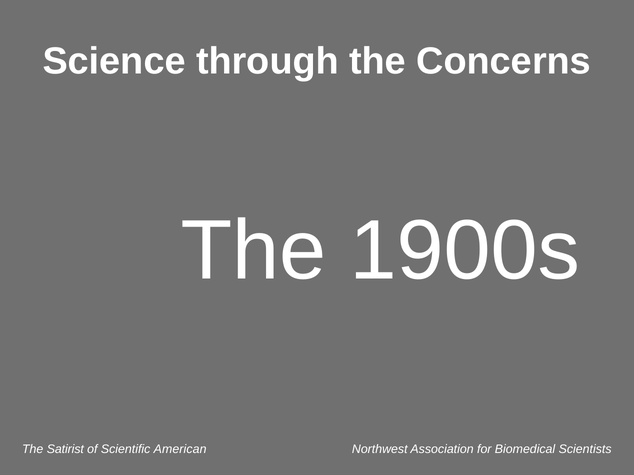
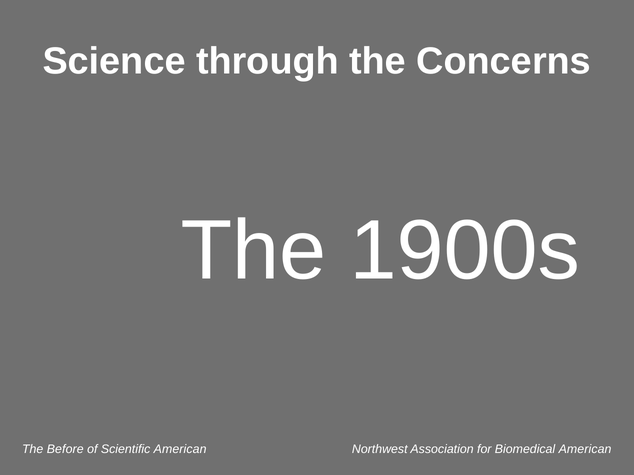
Satirist: Satirist -> Before
Biomedical Scientists: Scientists -> American
